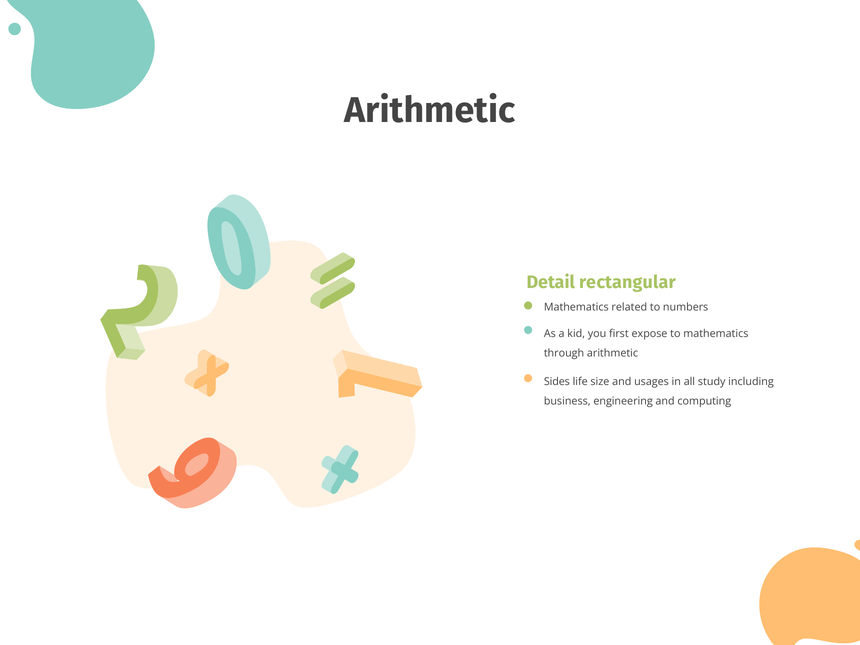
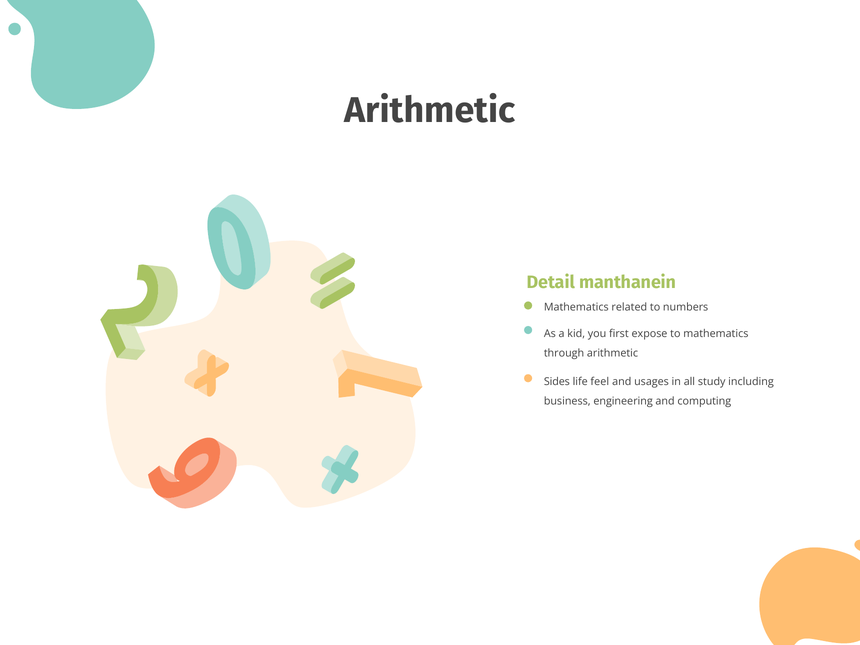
rectangular: rectangular -> manthanein
size: size -> feel
